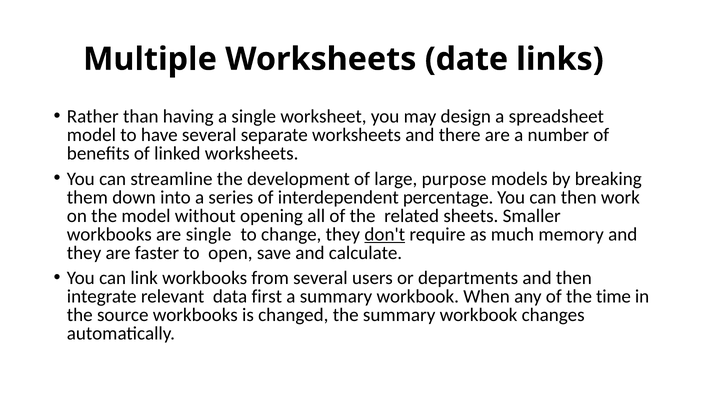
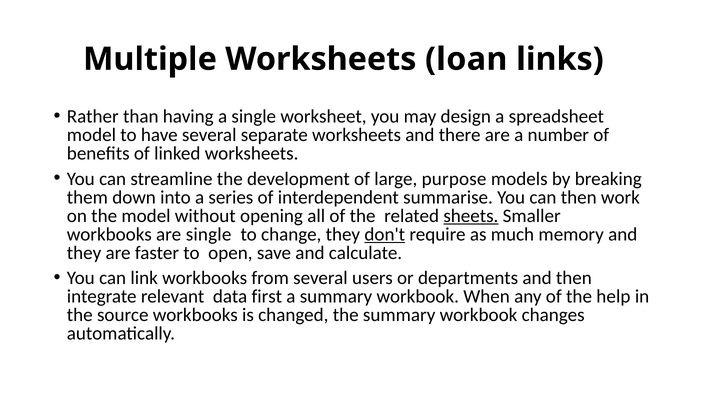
date: date -> loan
percentage: percentage -> summarise
sheets underline: none -> present
time: time -> help
